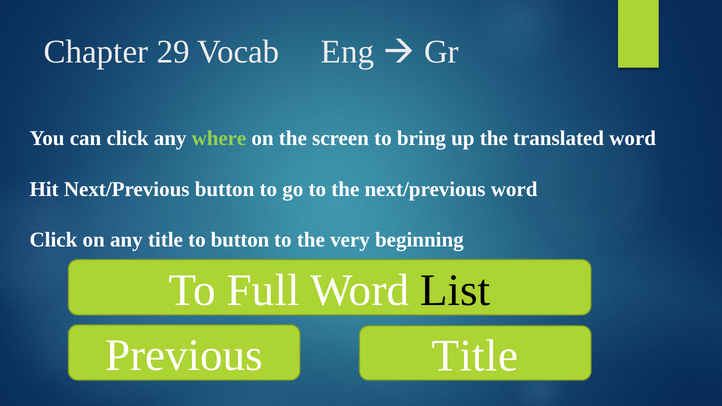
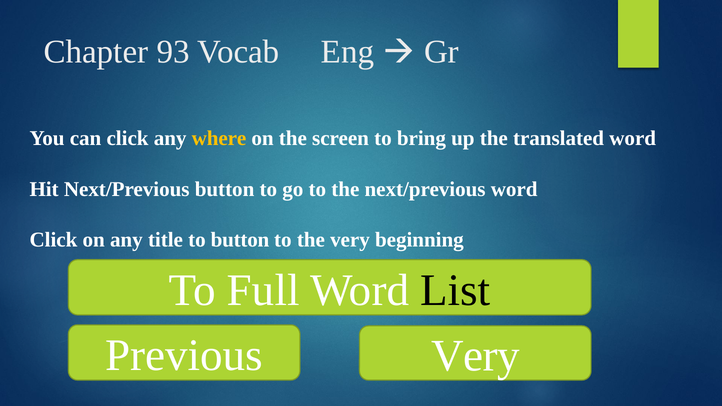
29: 29 -> 93
where colour: light green -> yellow
Previous Title: Title -> Very
